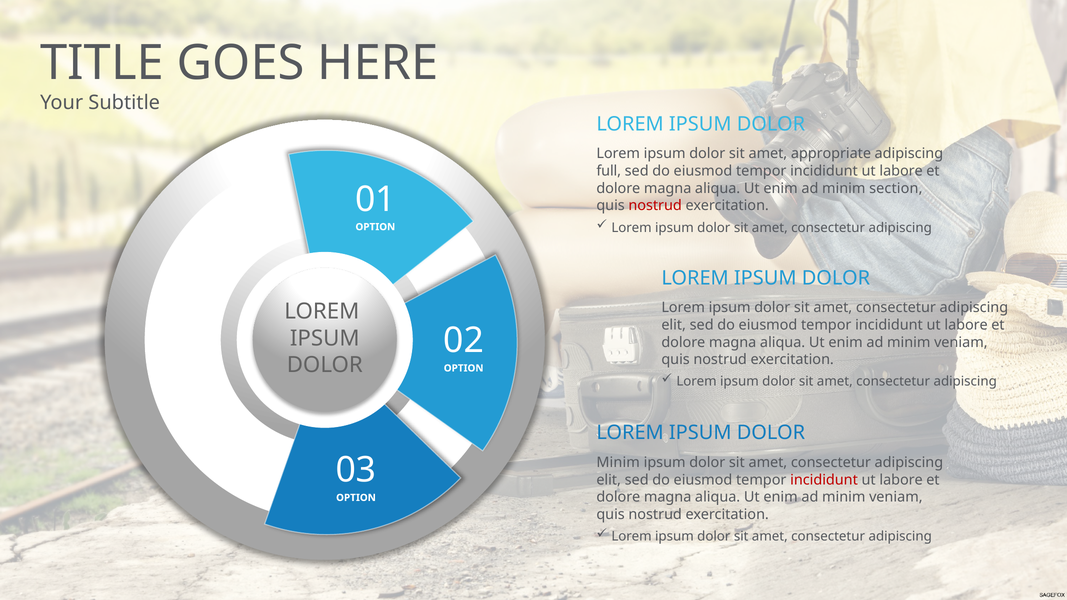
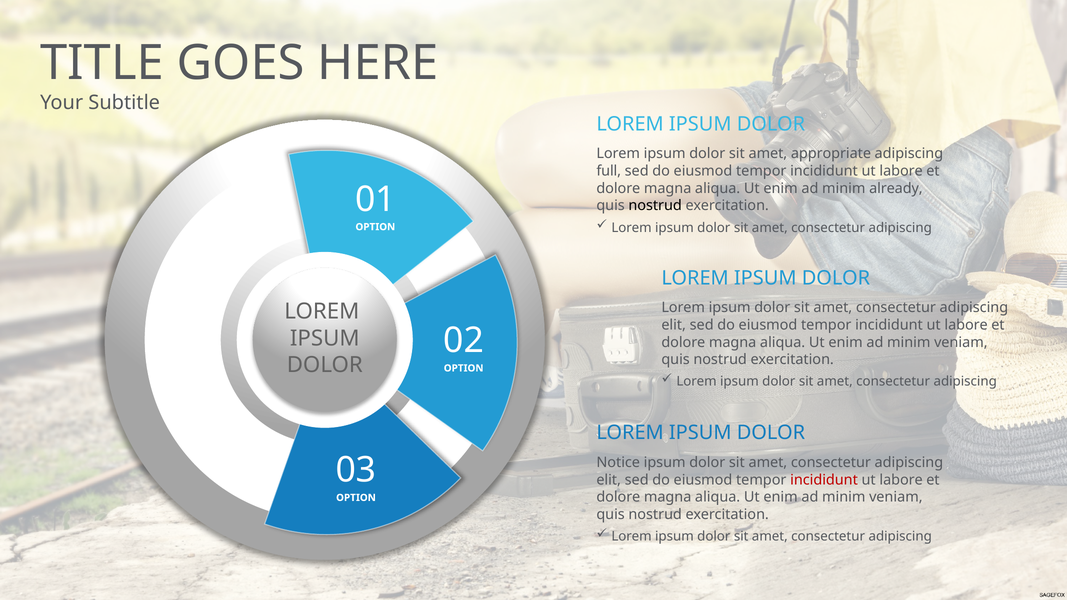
section: section -> already
nostrud at (655, 206) colour: red -> black
Minim at (618, 463): Minim -> Notice
